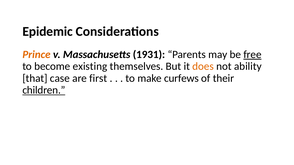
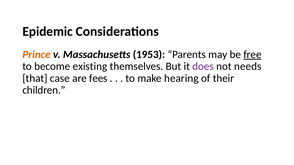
1931: 1931 -> 1953
does colour: orange -> purple
ability: ability -> needs
first: first -> fees
curfews: curfews -> hearing
children underline: present -> none
